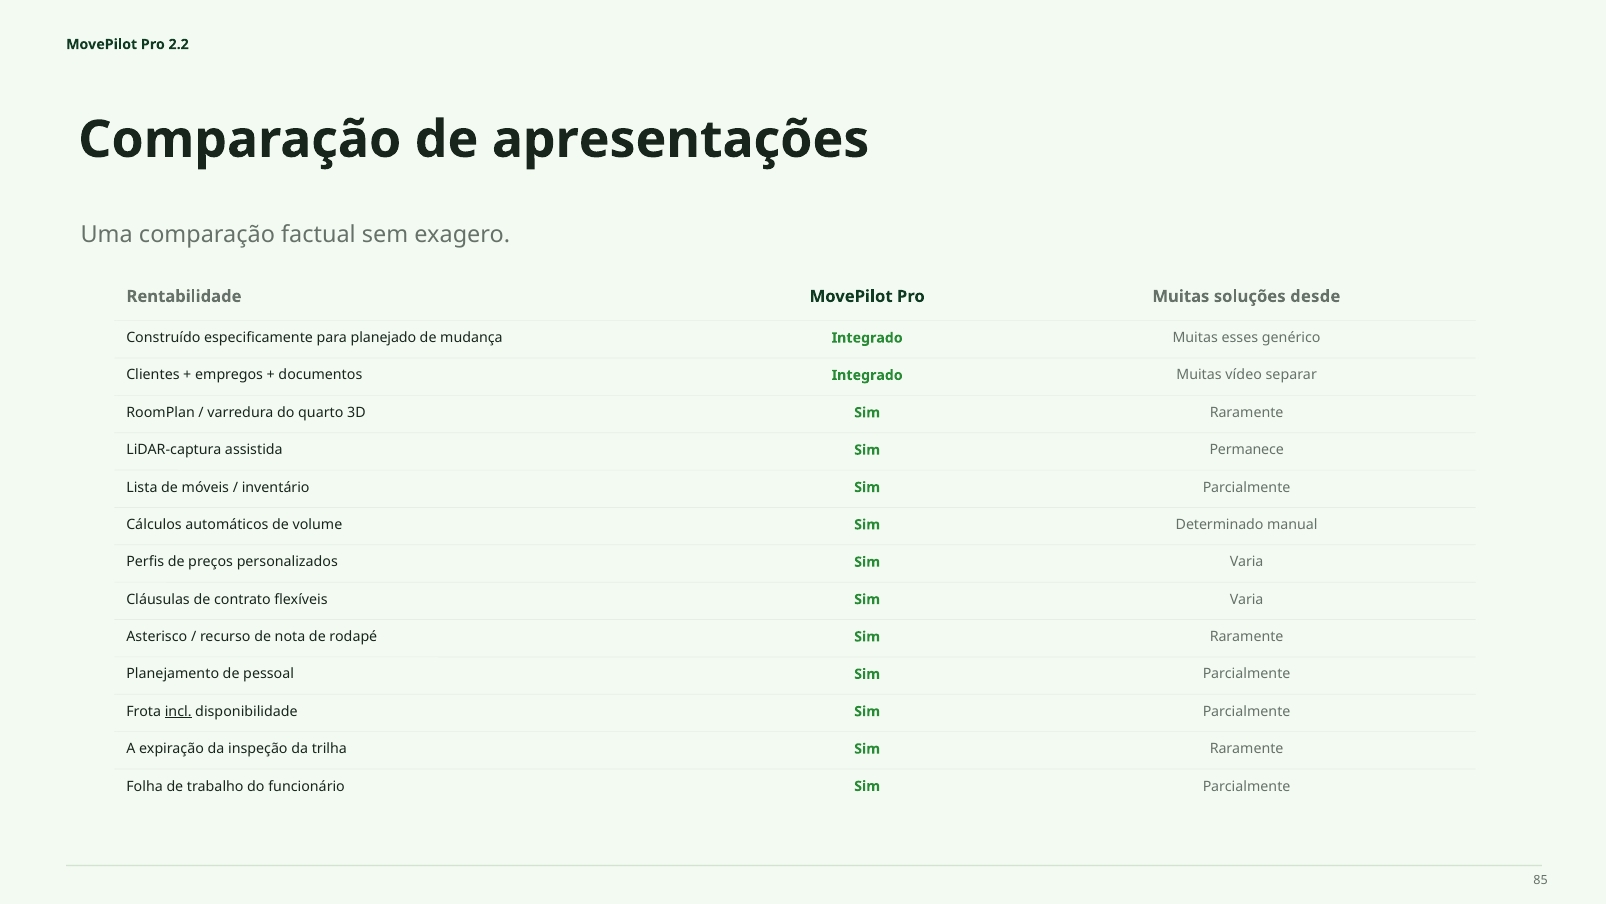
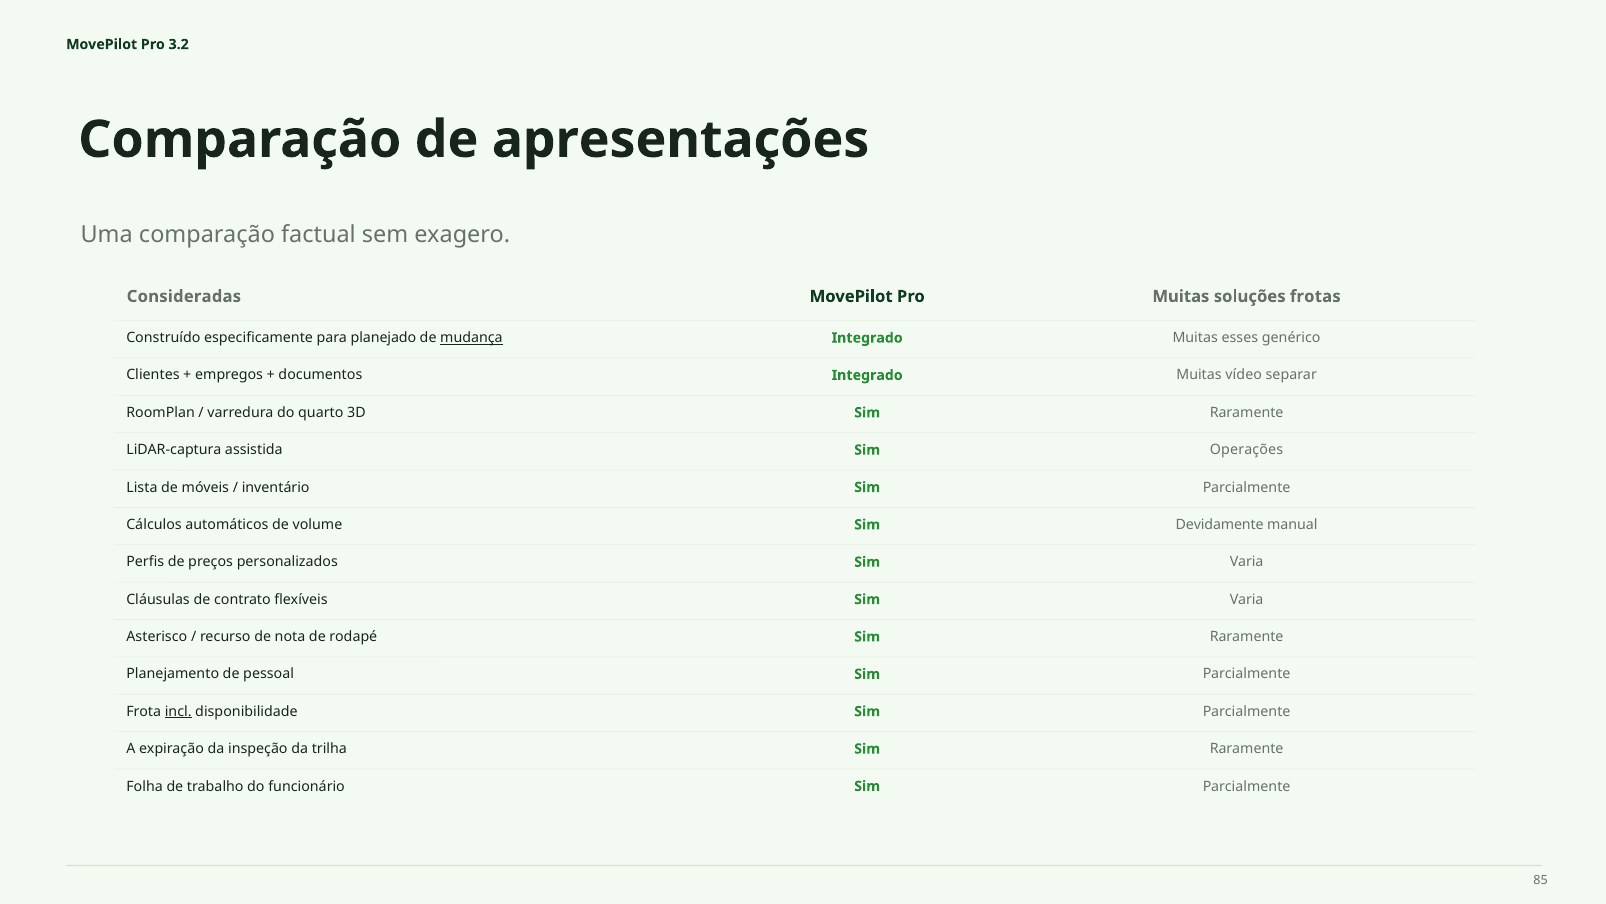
2.2: 2.2 -> 3.2
Rentabilidade: Rentabilidade -> Consideradas
desde: desde -> frotas
mudança underline: none -> present
Permanece: Permanece -> Operações
Determinado: Determinado -> Devidamente
